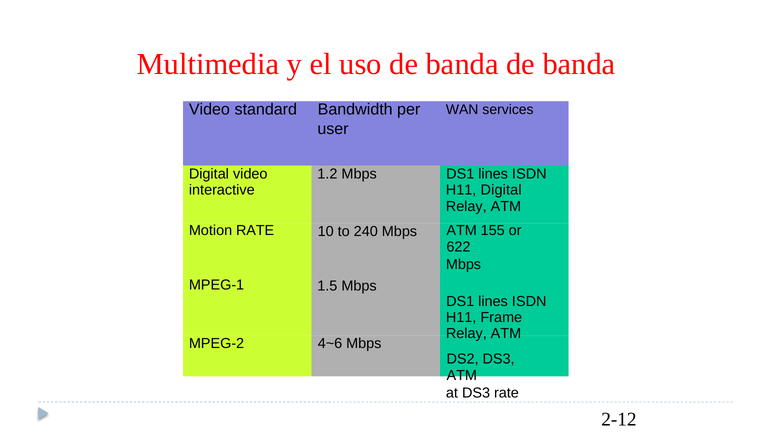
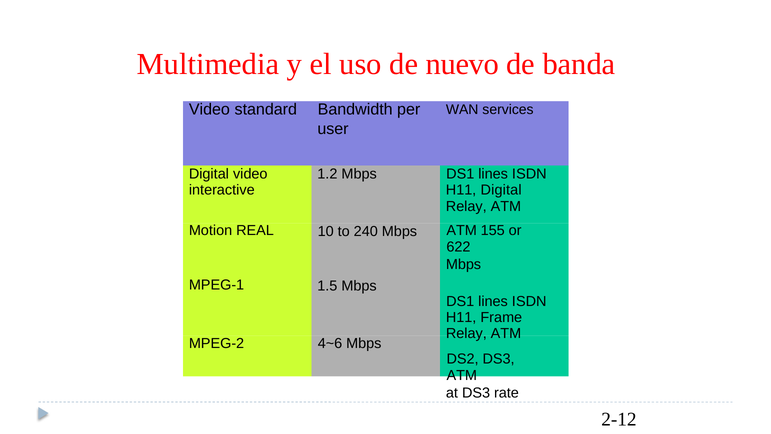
uso de banda: banda -> nuevo
Motion RATE: RATE -> REAL
